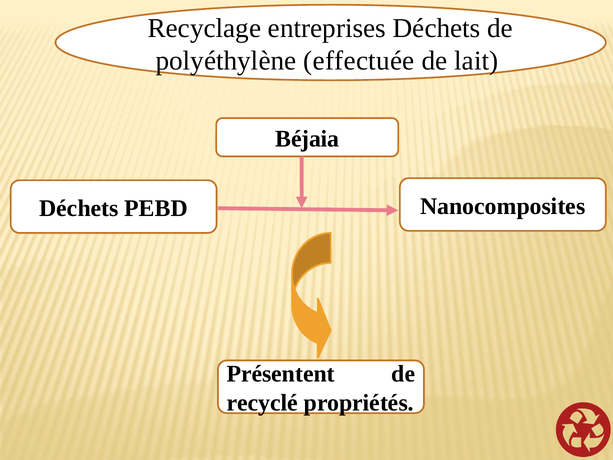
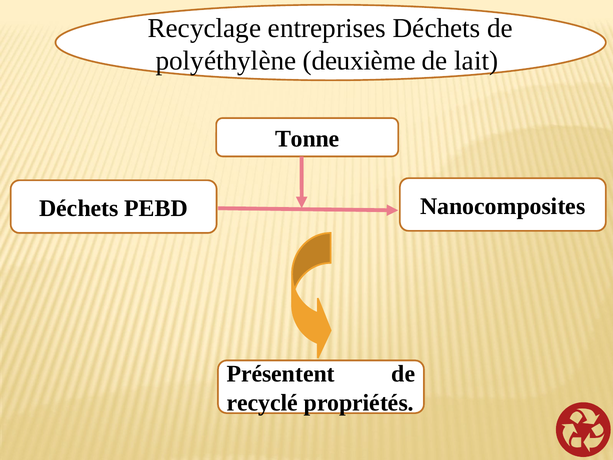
effectuée: effectuée -> deuxième
Béjaia: Béjaia -> Tonne
